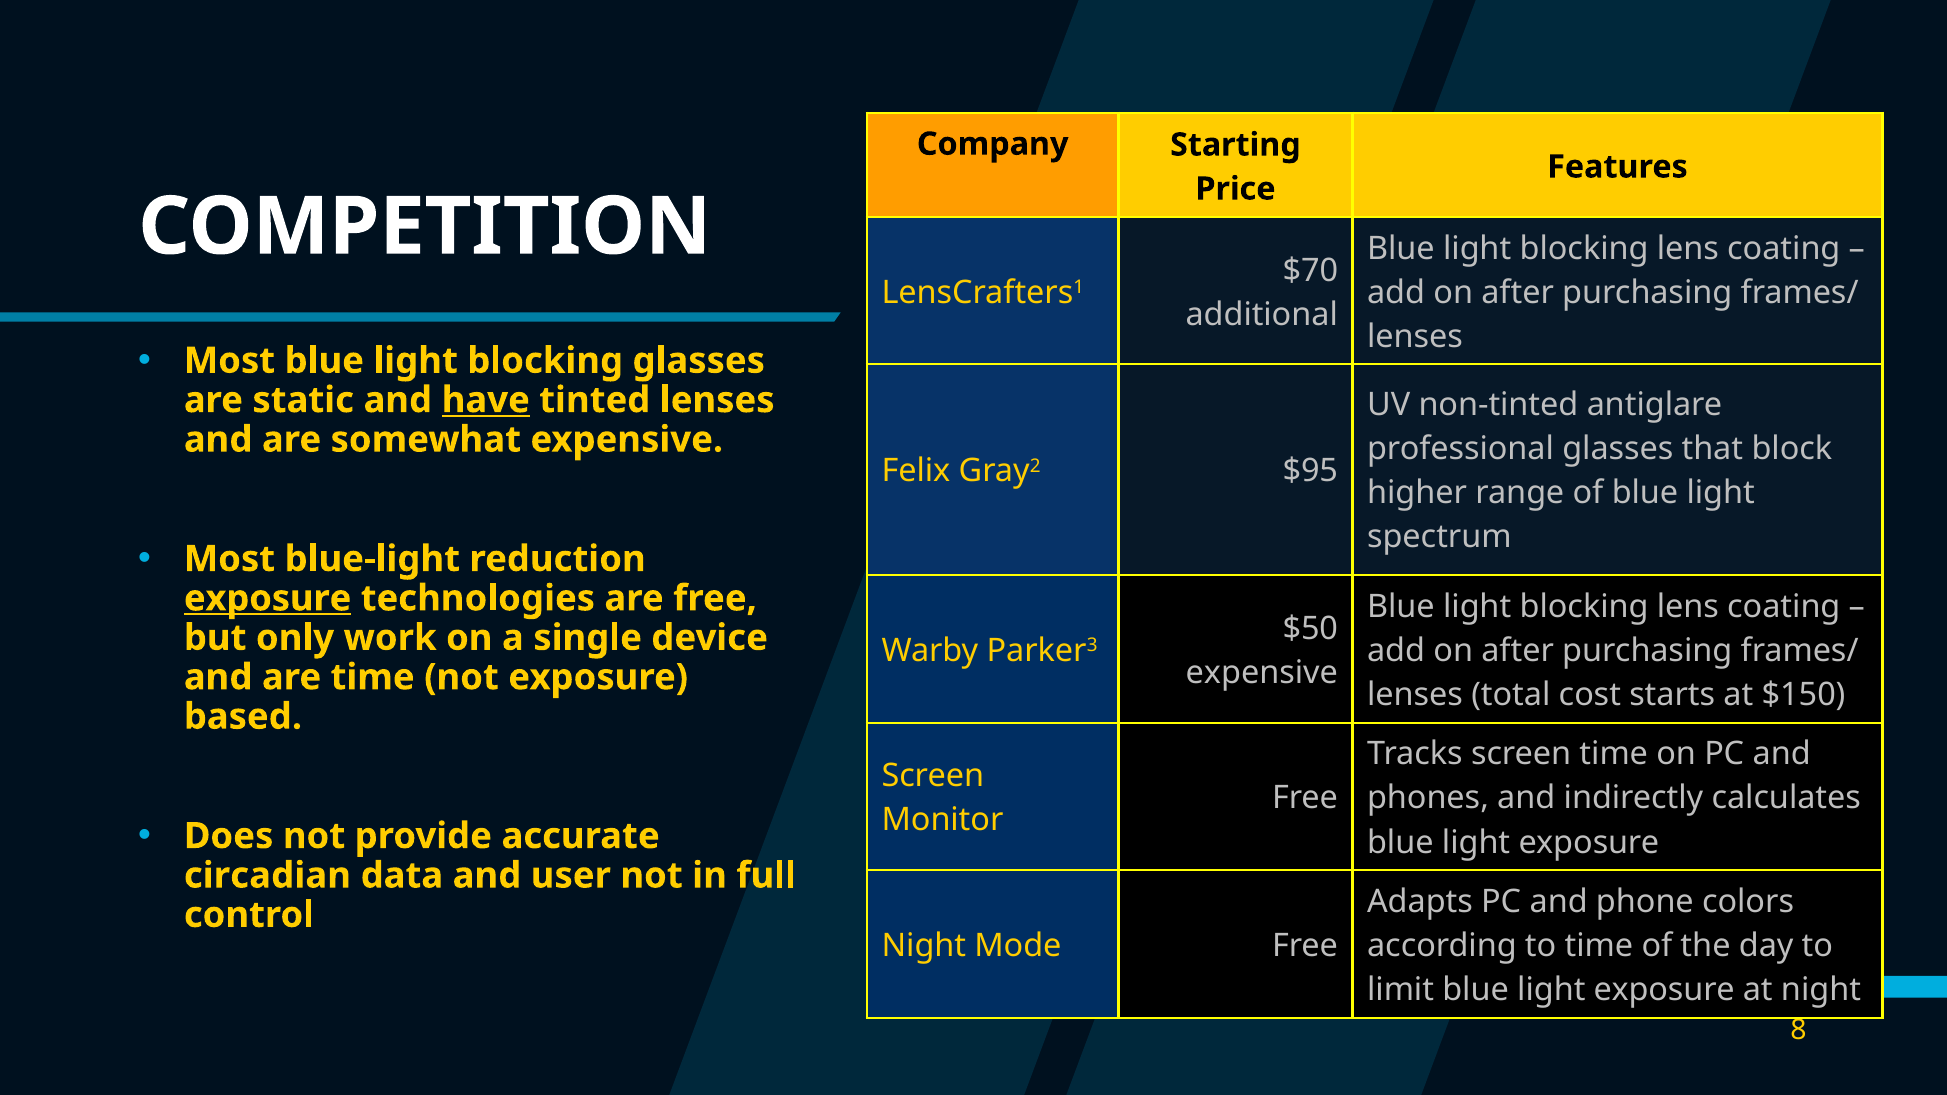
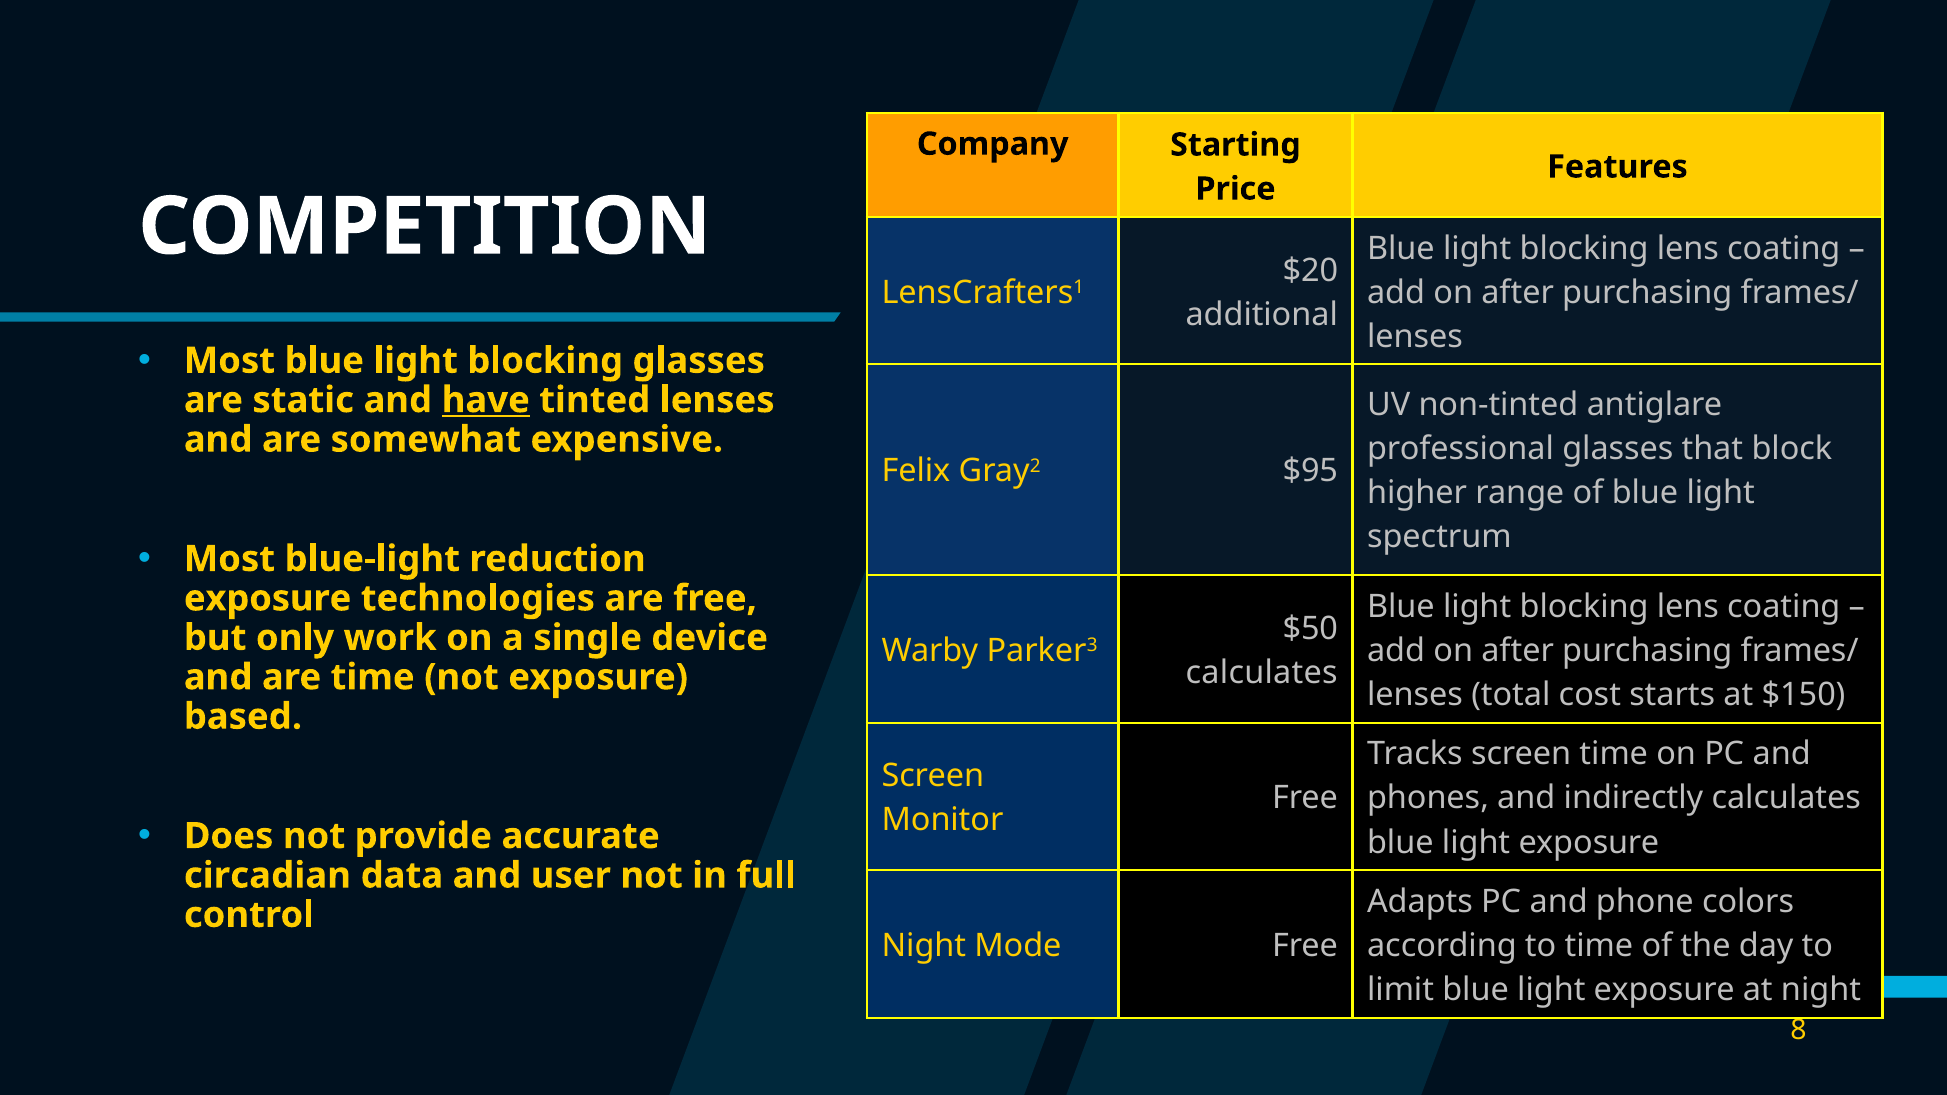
$70: $70 -> $20
exposure at (268, 598) underline: present -> none
expensive at (1262, 673): expensive -> calculates
